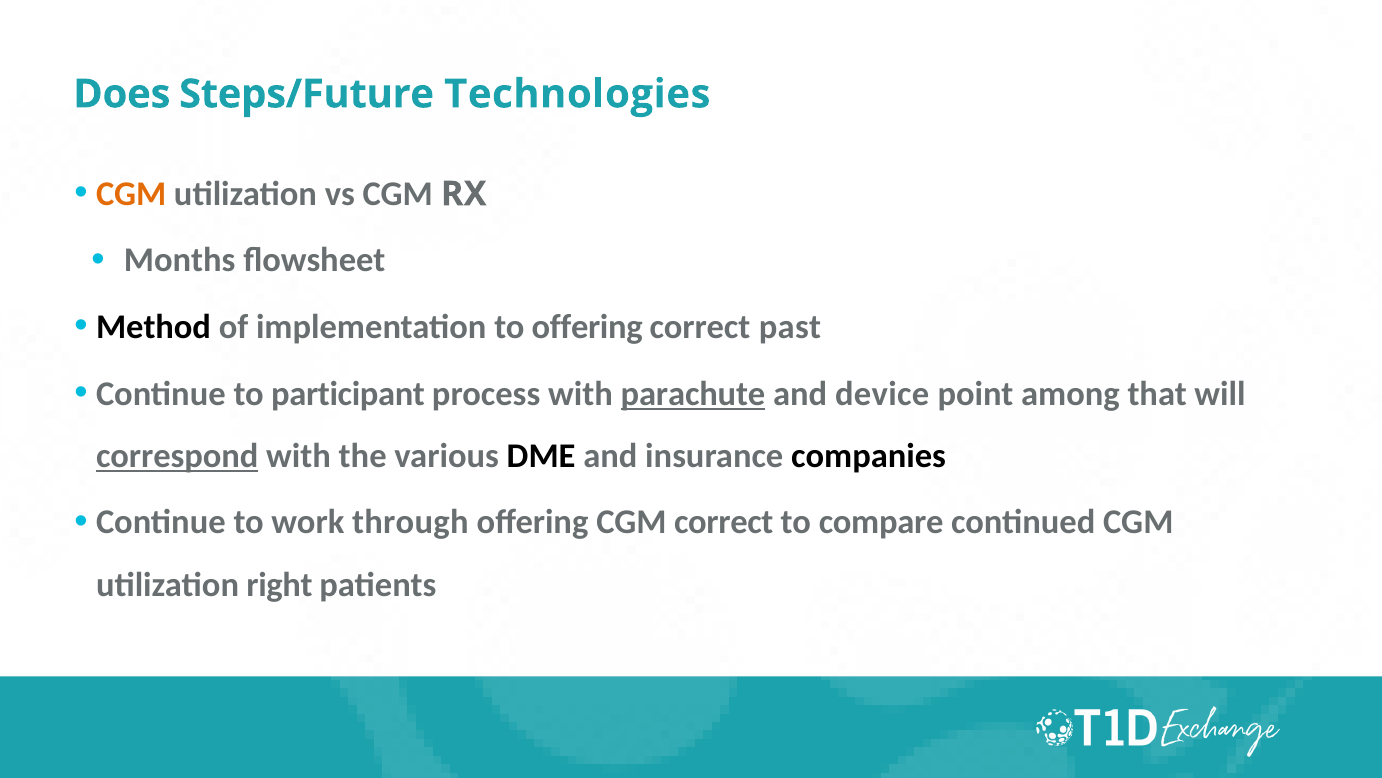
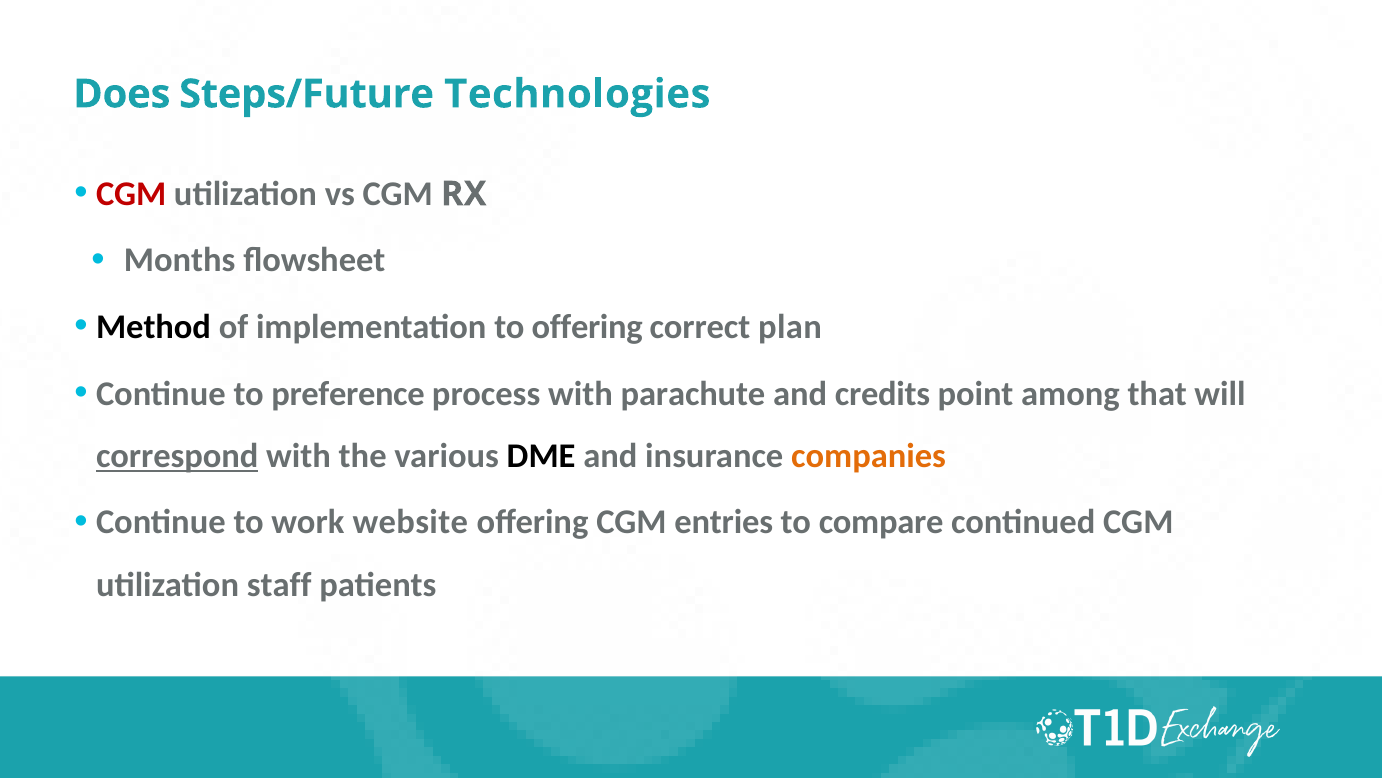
CGM at (131, 194) colour: orange -> red
past: past -> plan
participant: participant -> preference
parachute underline: present -> none
device: device -> credits
companies colour: black -> orange
through: through -> website
CGM correct: correct -> entries
right: right -> staff
